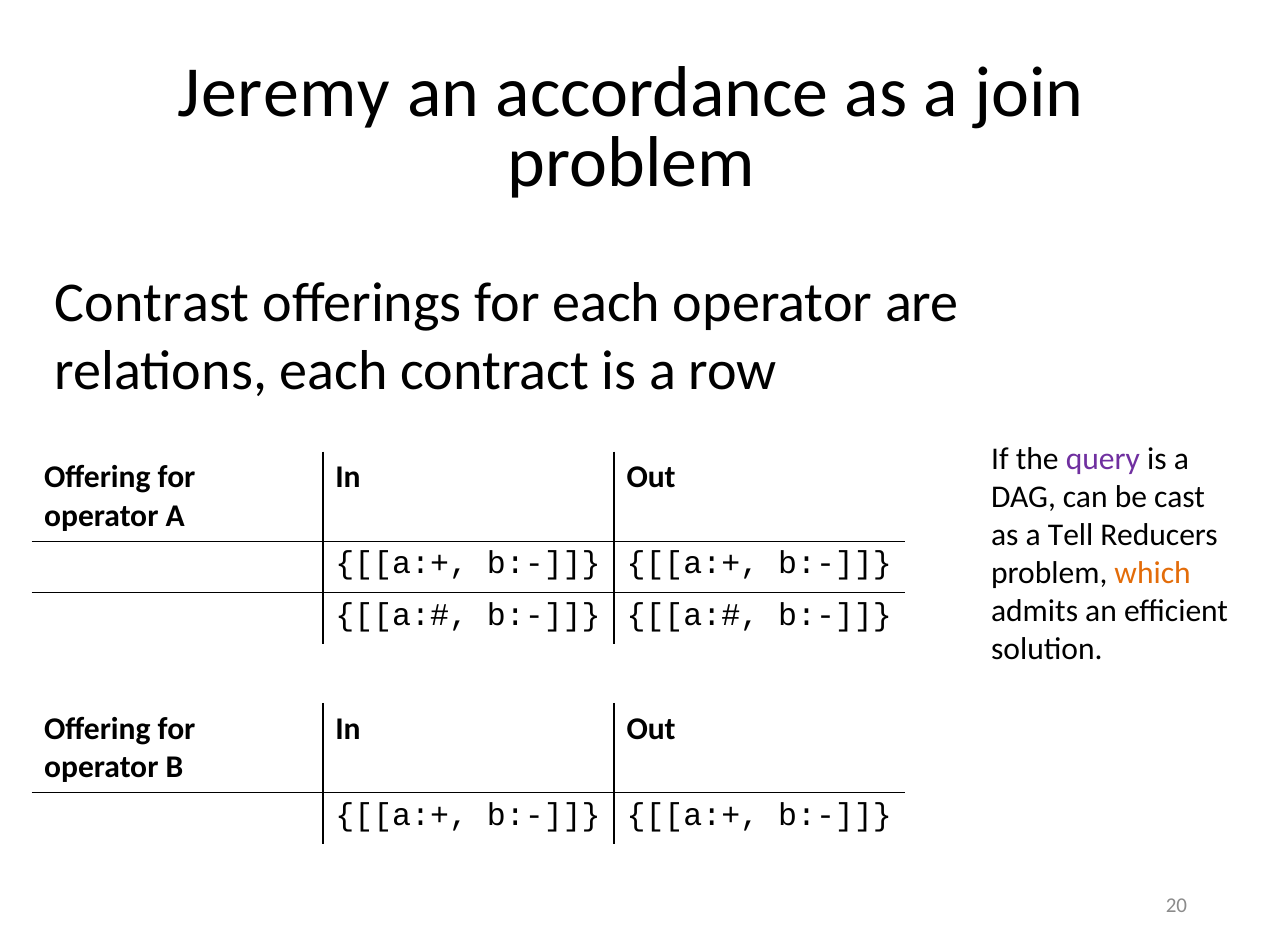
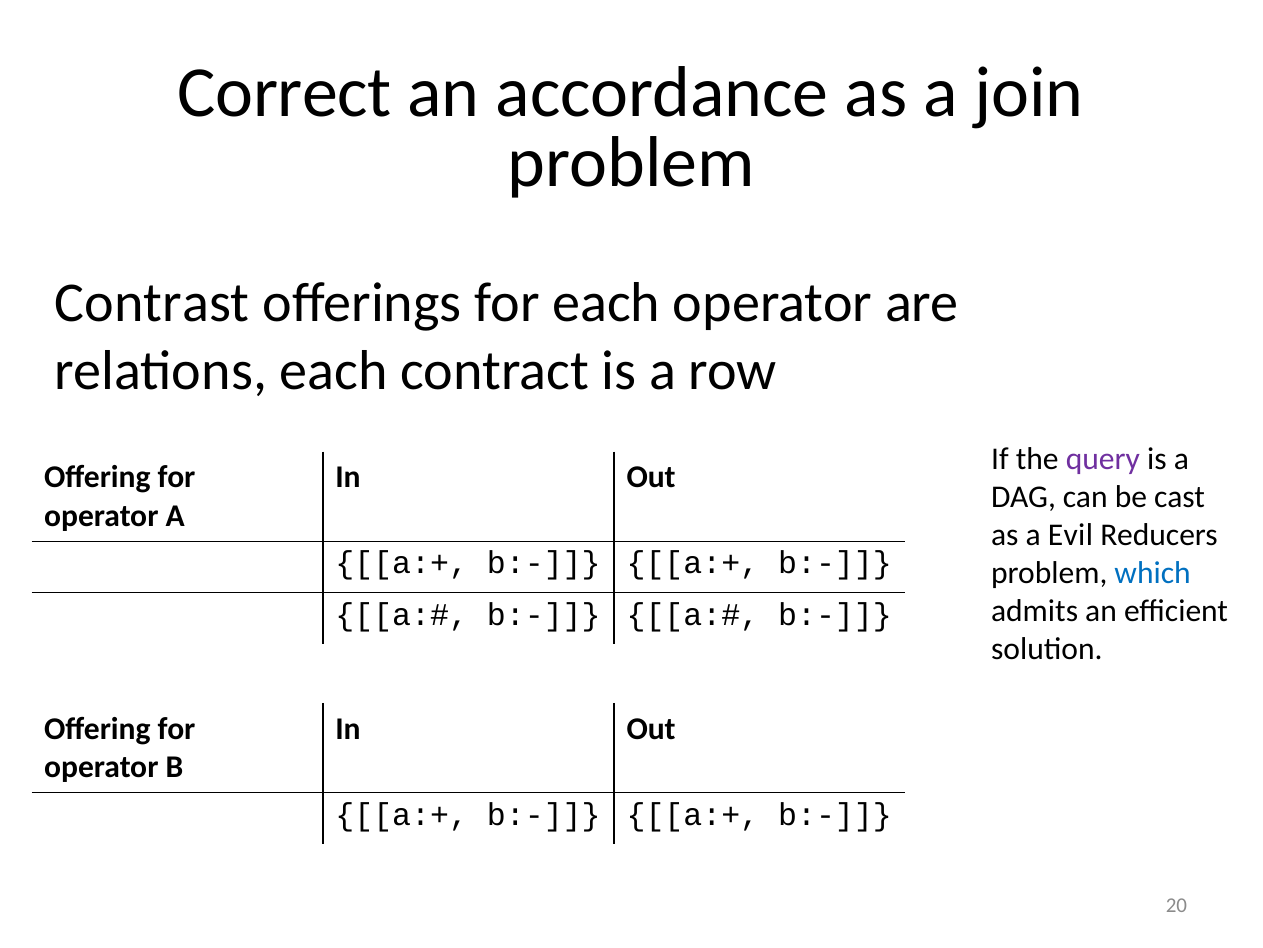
Jeremy: Jeremy -> Correct
Tell: Tell -> Evil
which colour: orange -> blue
